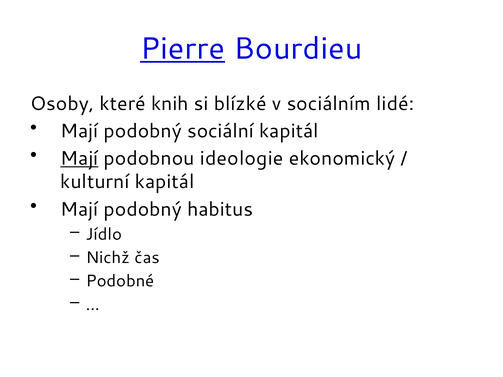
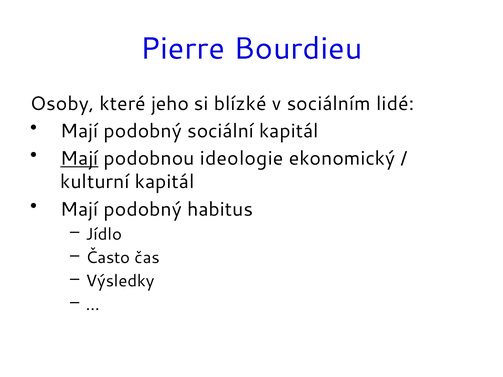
Pierre underline: present -> none
knih: knih -> jeho
Nichž: Nichž -> Často
Podobné: Podobné -> Výsledky
